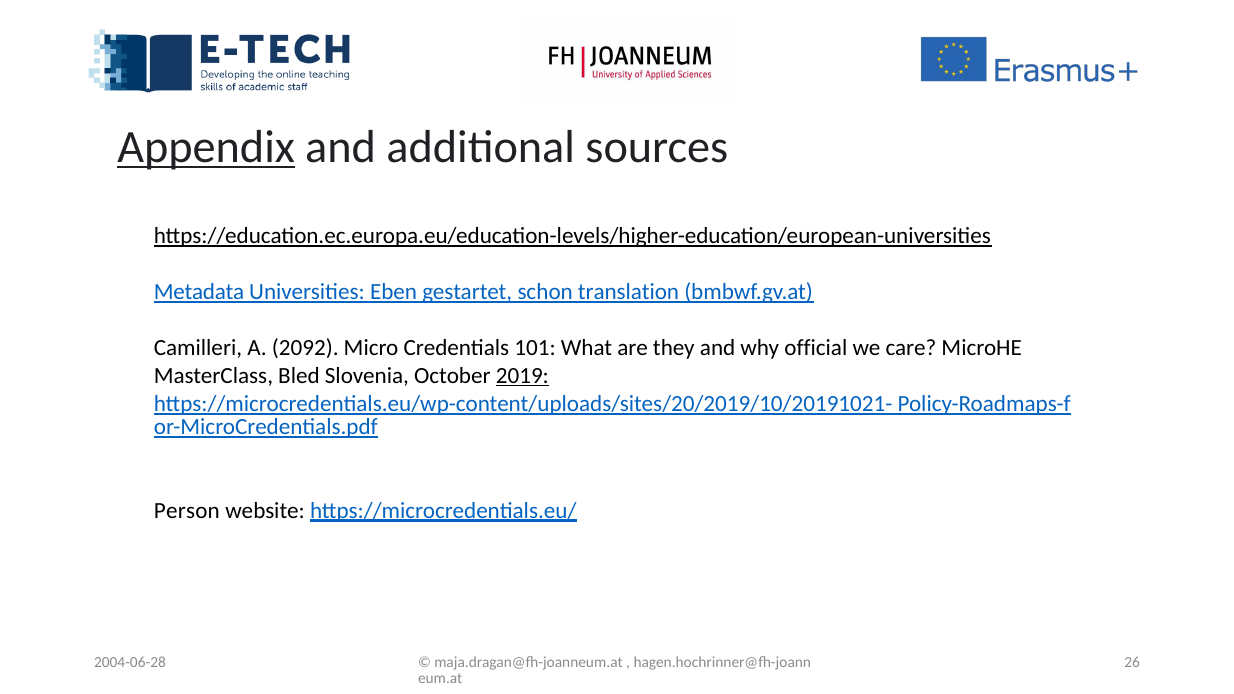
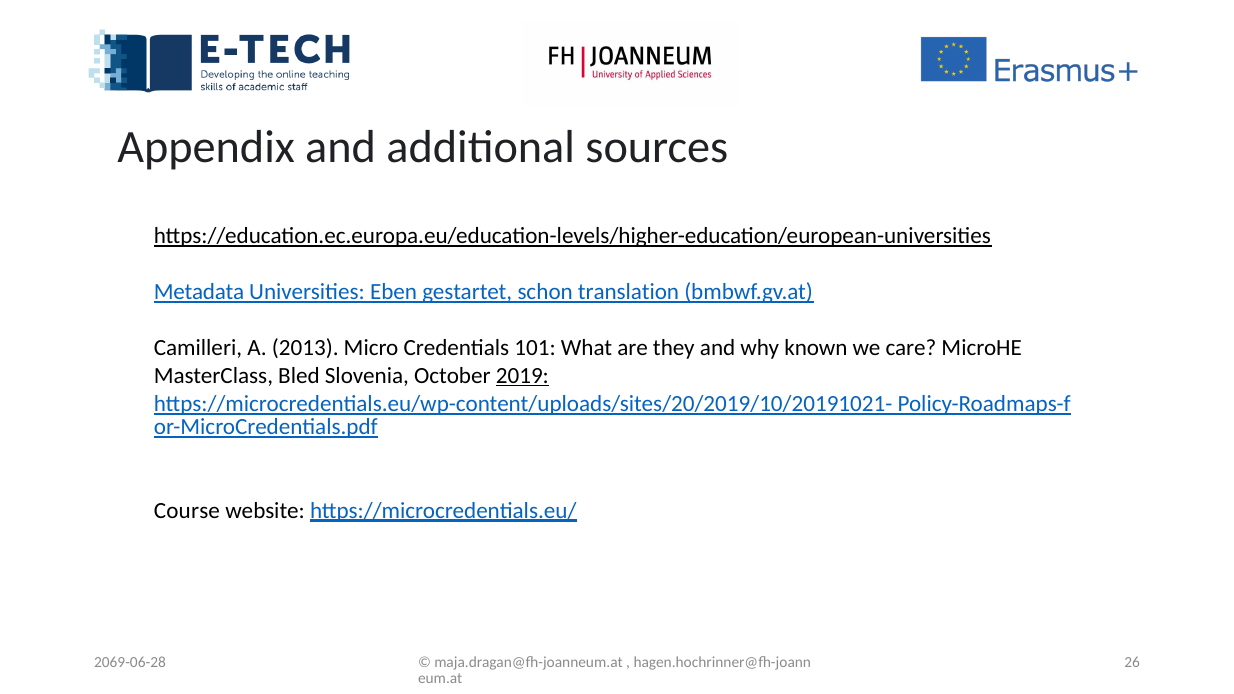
Appendix underline: present -> none
2092: 2092 -> 2013
official: official -> known
Person: Person -> Course
2004-06-28: 2004-06-28 -> 2069-06-28
